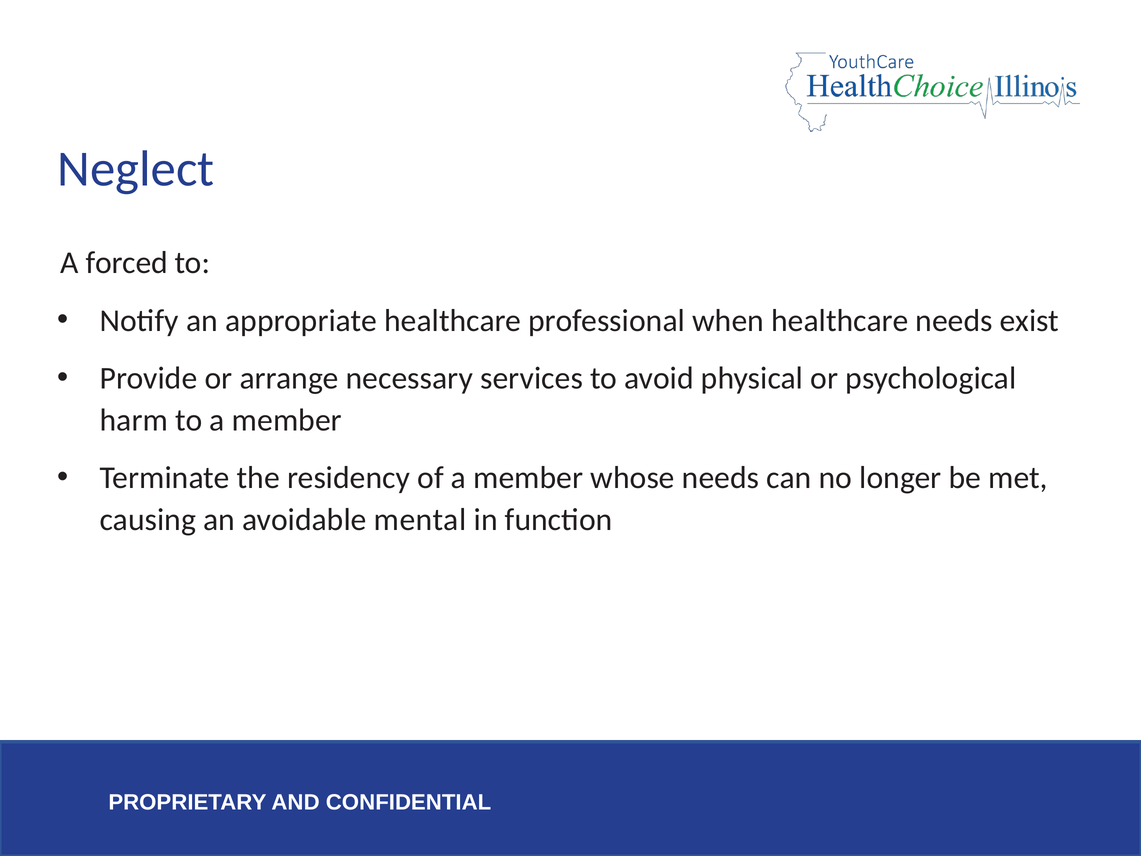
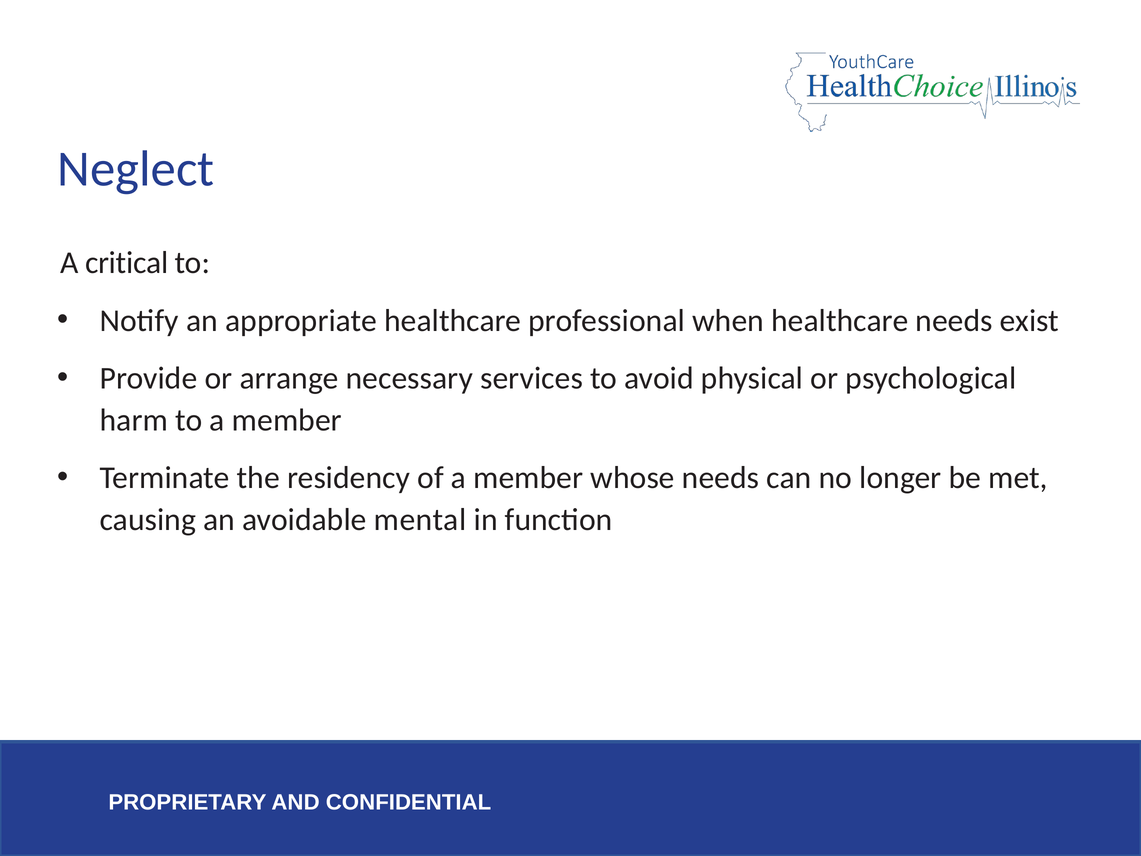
forced: forced -> critical
